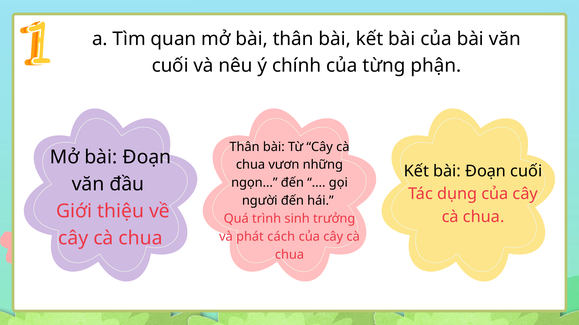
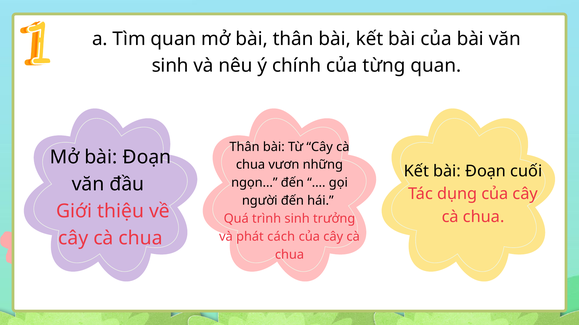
cuối at (170, 66): cuối -> sinh
từng phận: phận -> quan
